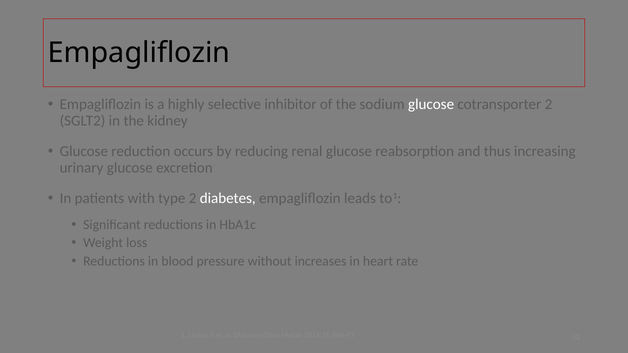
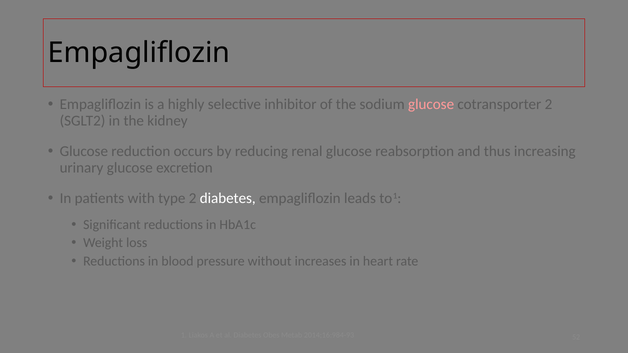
glucose at (431, 104) colour: white -> pink
